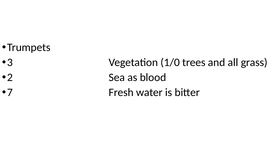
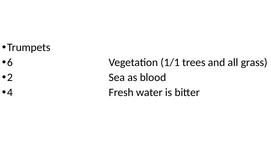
3: 3 -> 6
1/0: 1/0 -> 1/1
7: 7 -> 4
